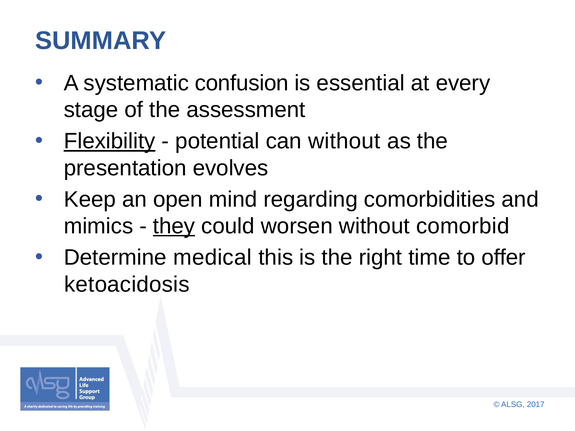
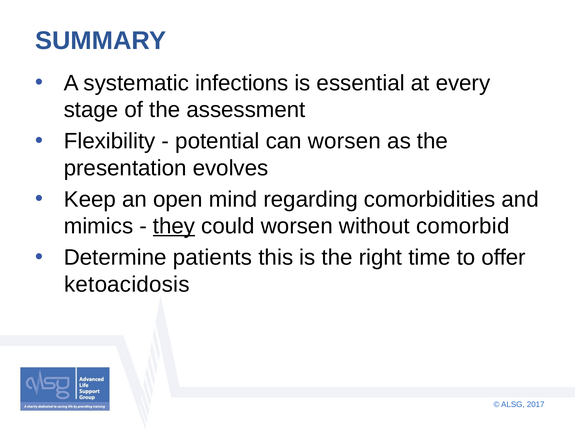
confusion: confusion -> infections
Flexibility underline: present -> none
can without: without -> worsen
medical: medical -> patients
